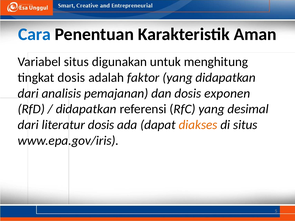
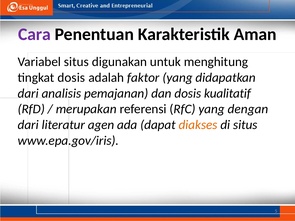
Cara colour: blue -> purple
exponen: exponen -> kualitatif
didapatkan at (86, 109): didapatkan -> merupakan
desimal: desimal -> dengan
literatur dosis: dosis -> agen
